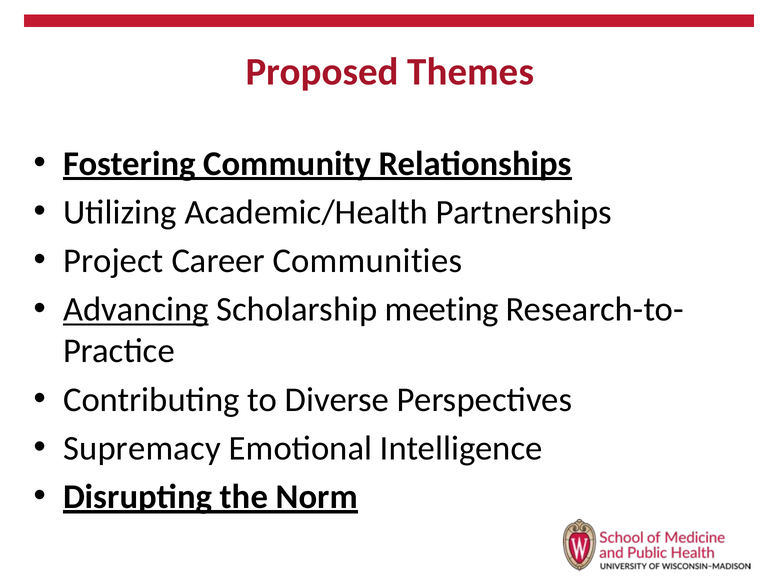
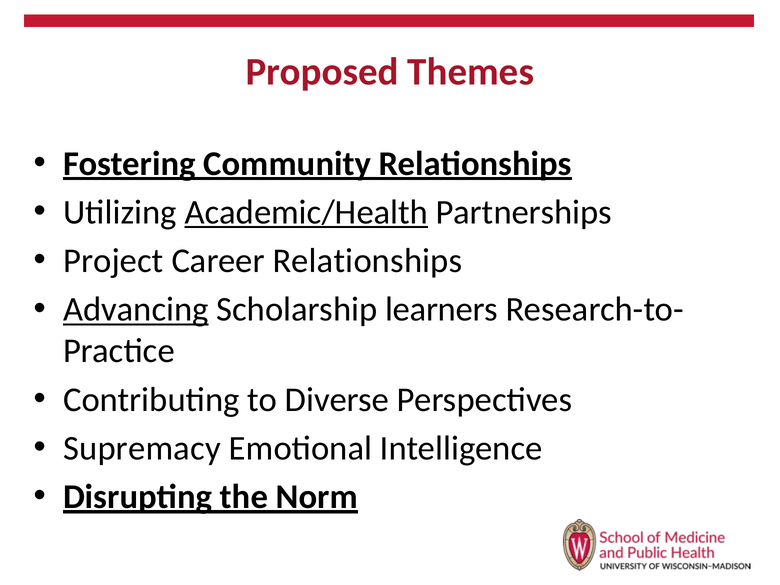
Academic/Health underline: none -> present
Career Communities: Communities -> Relationships
meeting: meeting -> learners
